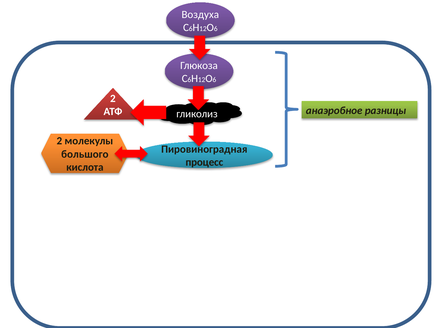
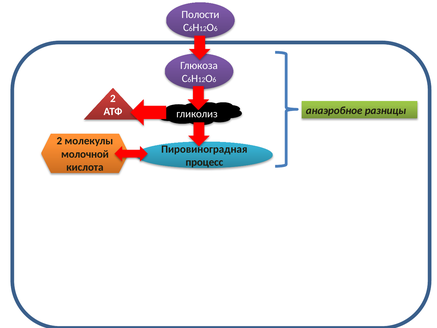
Воздуха: Воздуха -> Полости
большого: большого -> молочной
